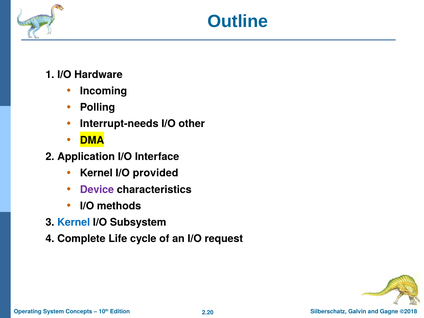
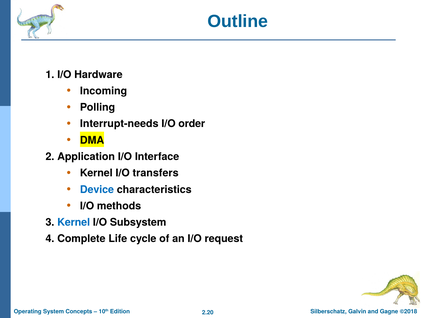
other: other -> order
provided: provided -> transfers
Device colour: purple -> blue
